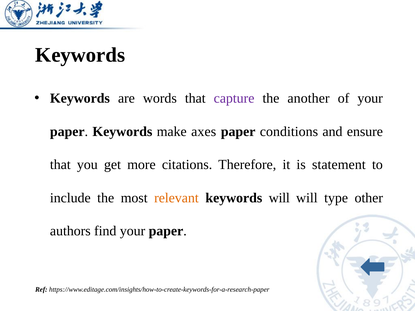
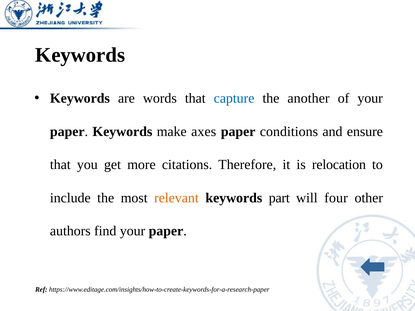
capture colour: purple -> blue
statement: statement -> relocation
keywords will: will -> part
type: type -> four
